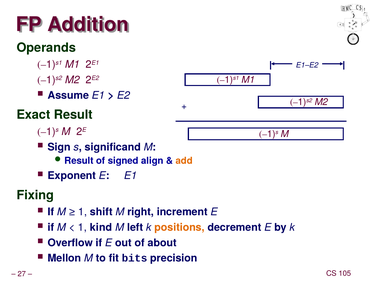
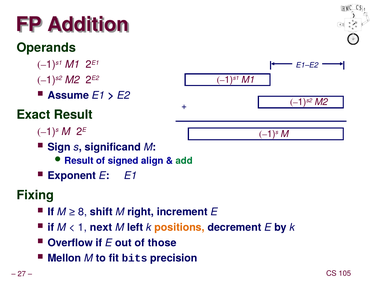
add colour: orange -> green
1 at (83, 212): 1 -> 8
kind: kind -> next
about: about -> those
